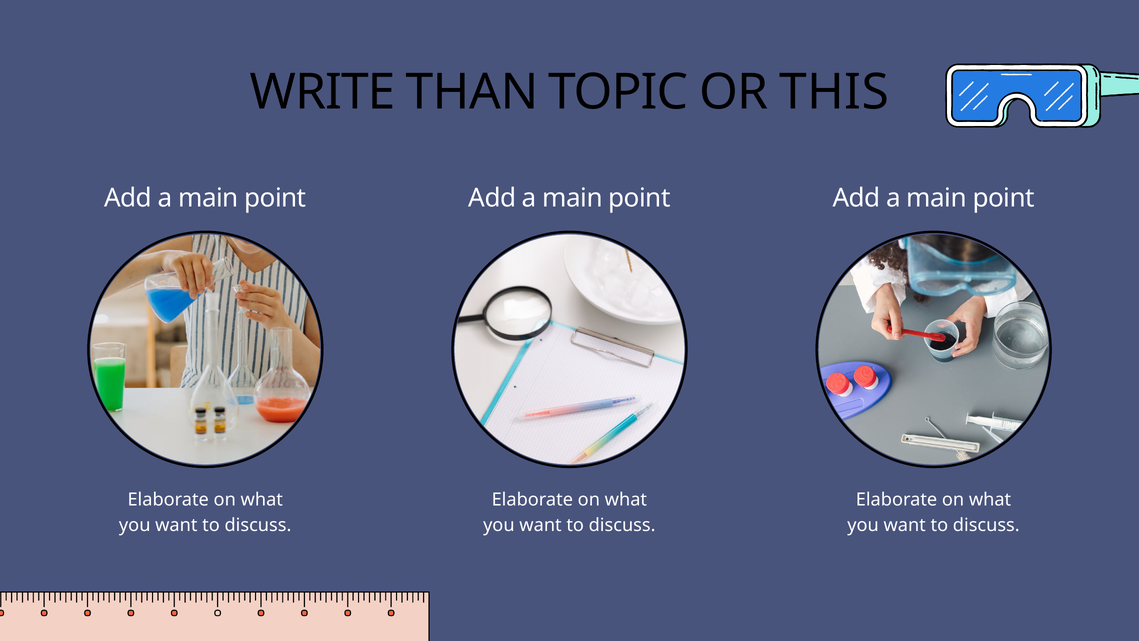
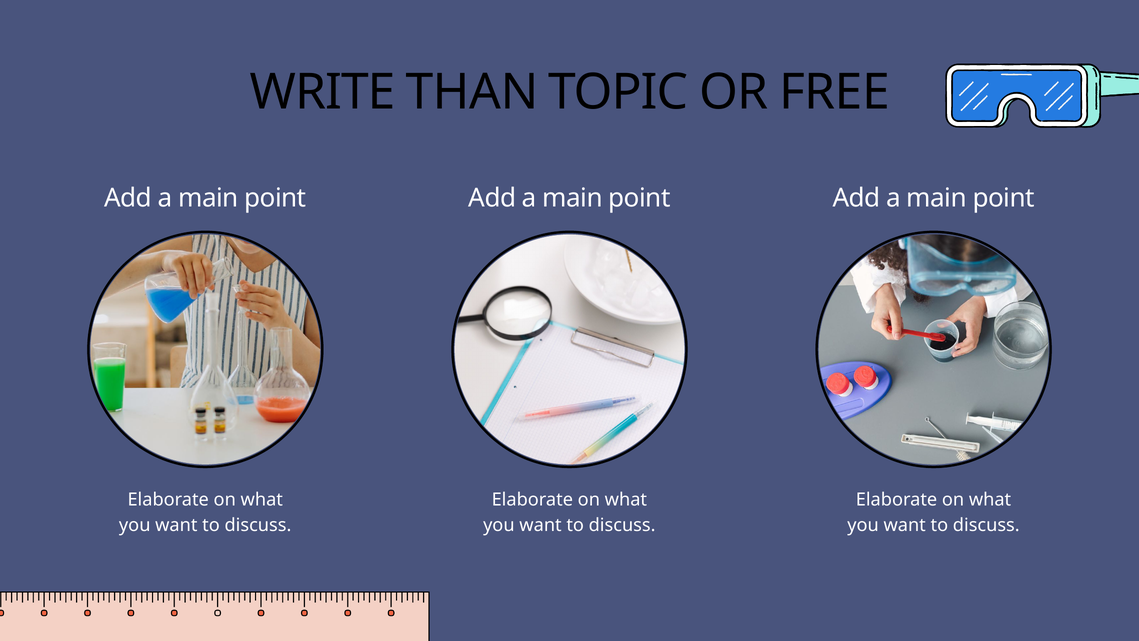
THIS: THIS -> FREE
